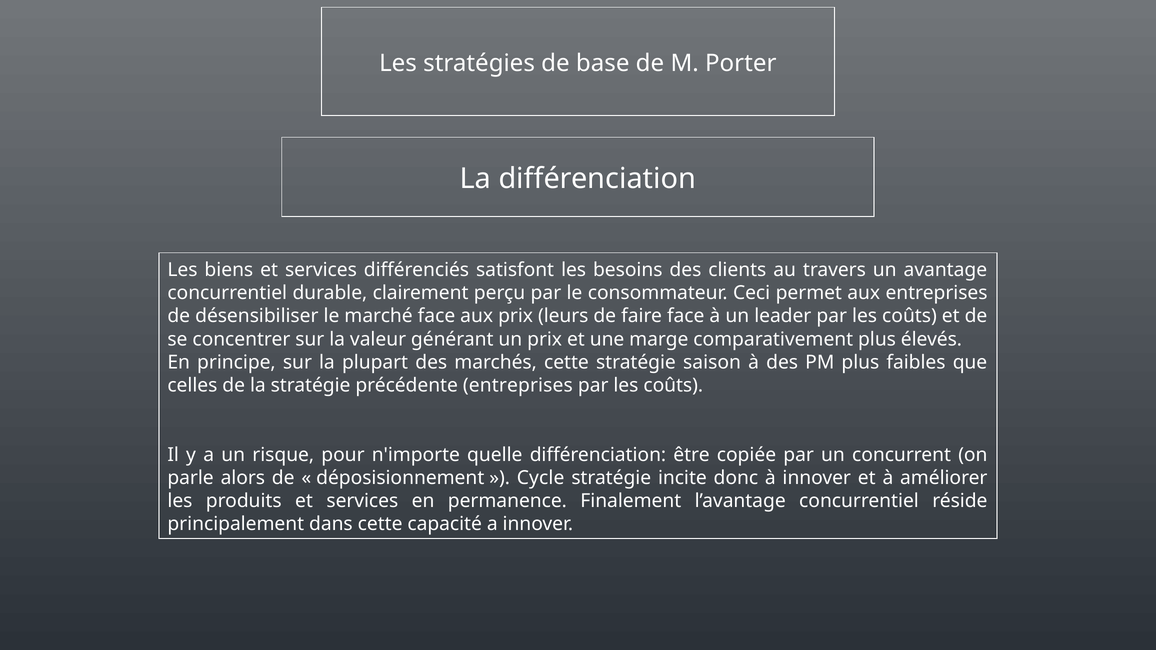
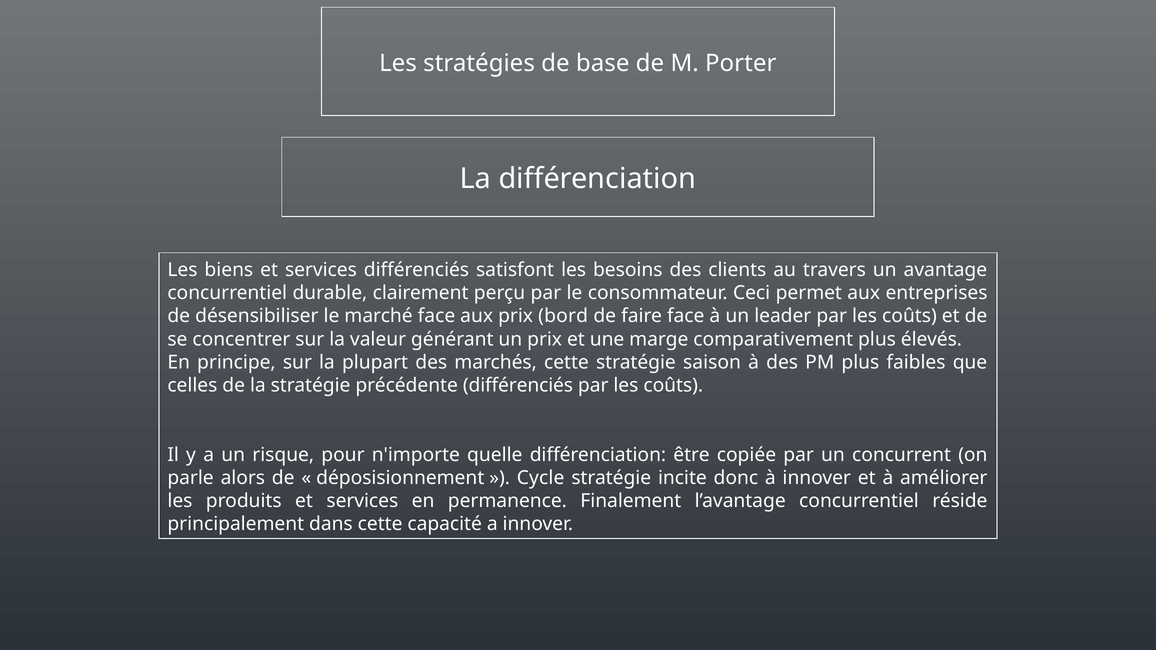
leurs: leurs -> bord
précédente entreprises: entreprises -> différenciés
